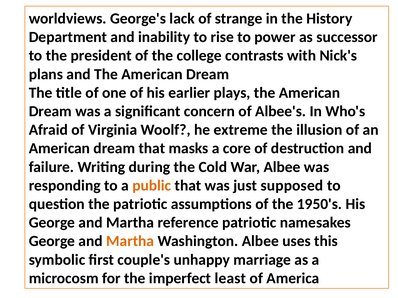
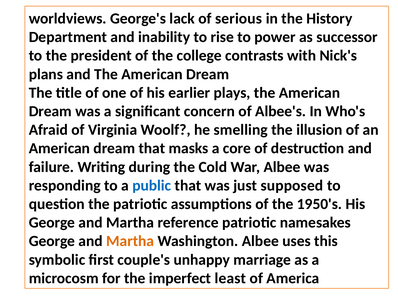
strange: strange -> serious
extreme: extreme -> smelling
public colour: orange -> blue
